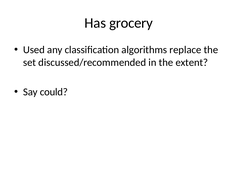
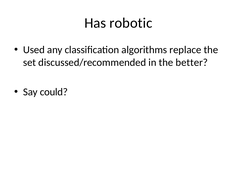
grocery: grocery -> robotic
extent: extent -> better
